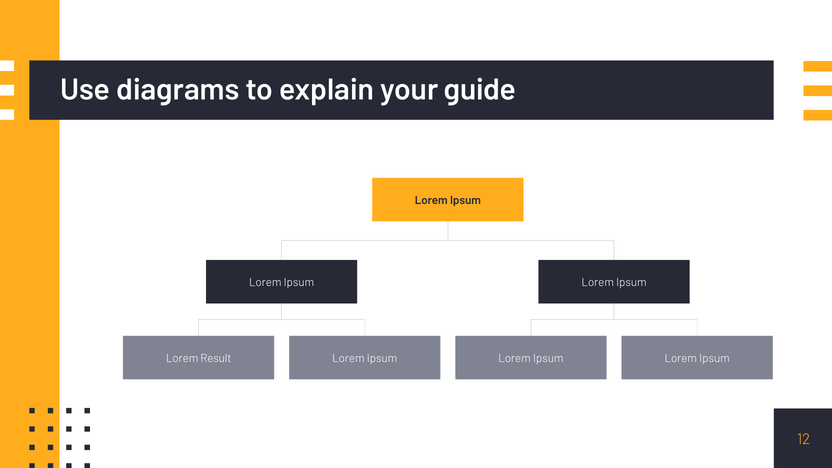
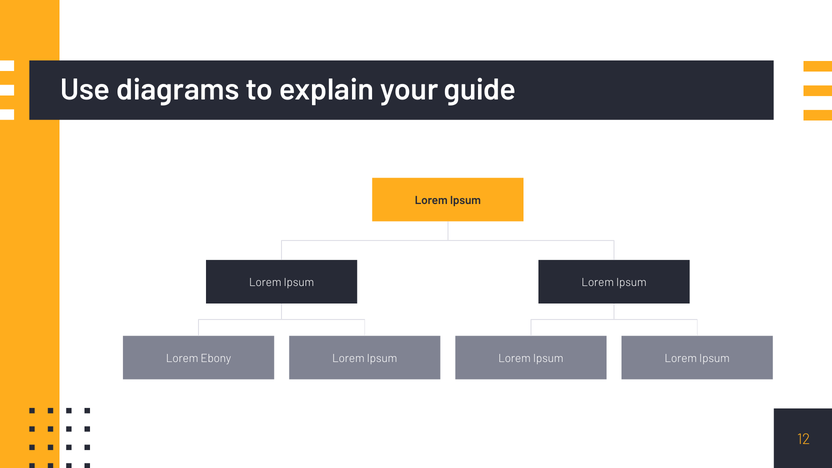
Result: Result -> Ebony
